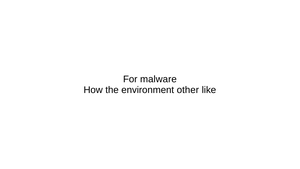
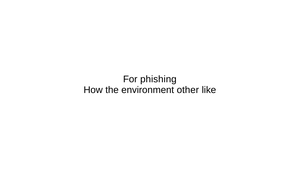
malware: malware -> phishing
